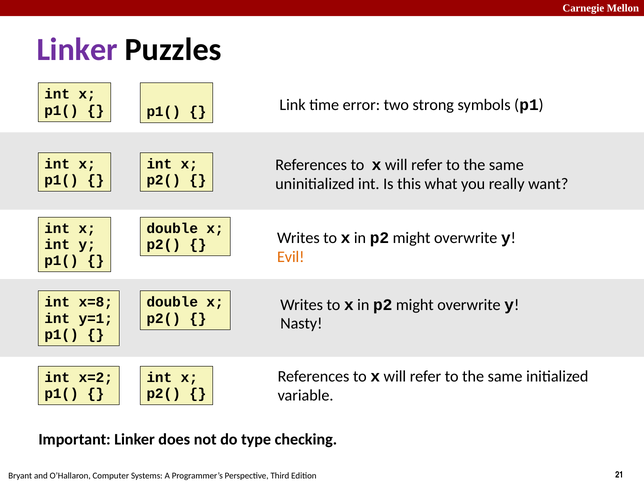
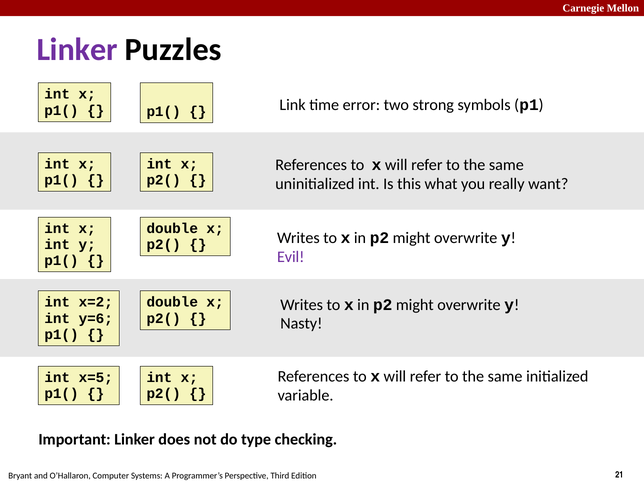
Evil colour: orange -> purple
x=8: x=8 -> x=2
y=1: y=1 -> y=6
x=2: x=2 -> x=5
